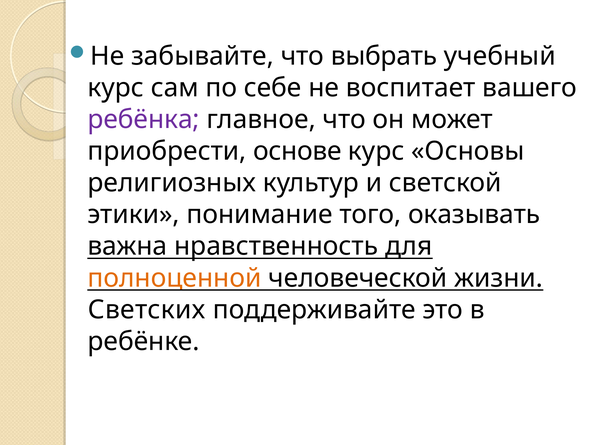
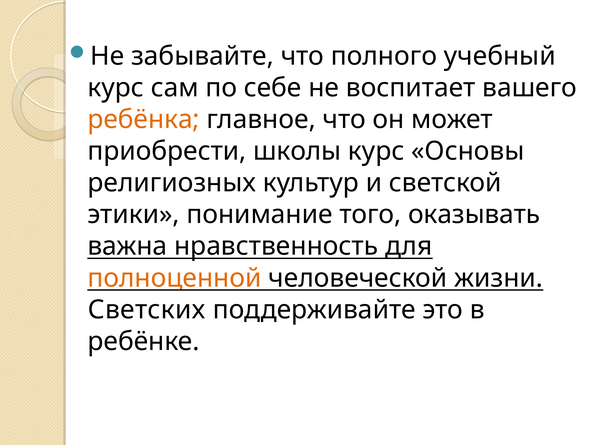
выбрать: выбрать -> полного
ребёнка colour: purple -> orange
основе: основе -> школы
